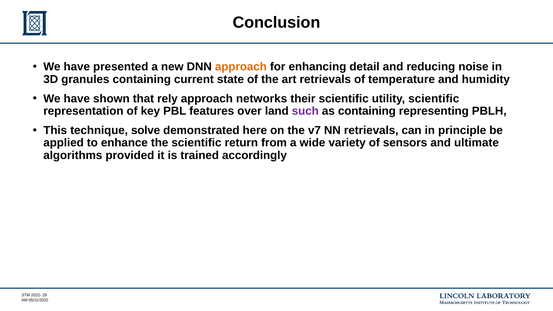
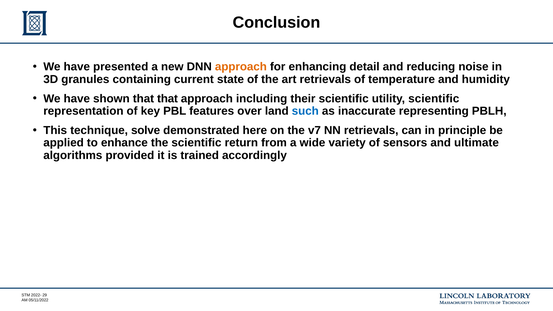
that rely: rely -> that
networks: networks -> including
such colour: purple -> blue
as containing: containing -> inaccurate
